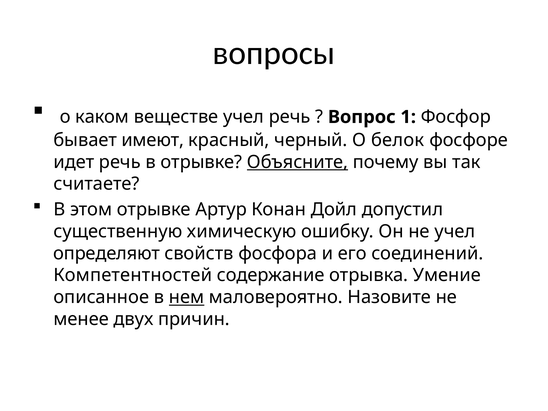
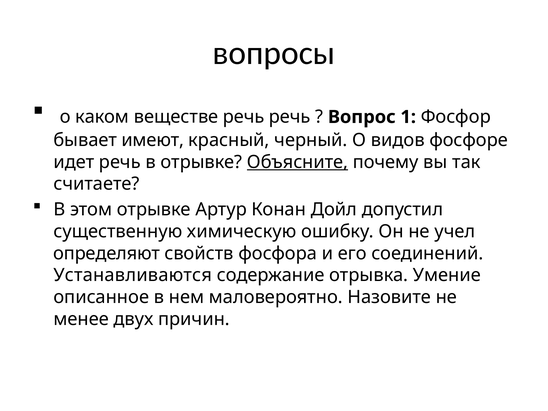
веществе учел: учел -> речь
белок: белок -> видов
Компетентностей: Компетентностей -> Устанавливаются
нем underline: present -> none
